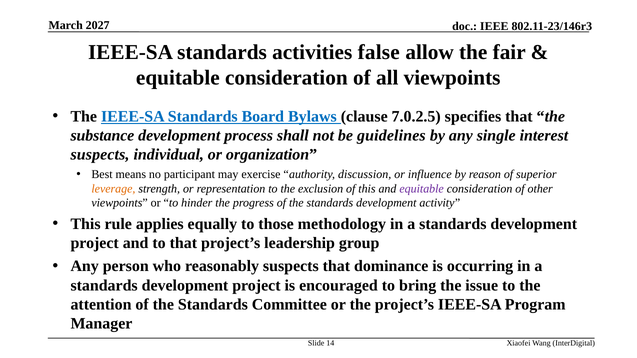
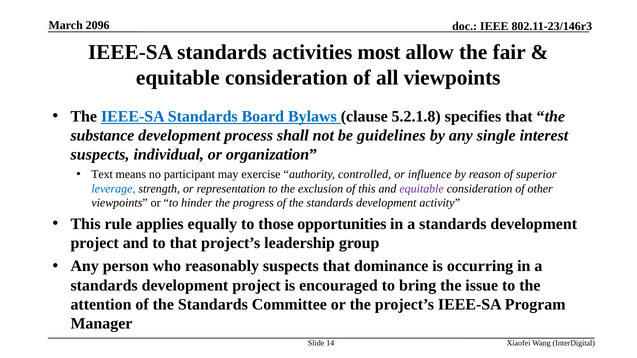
2027: 2027 -> 2096
false: false -> most
7.0.2.5: 7.0.2.5 -> 5.2.1.8
Best: Best -> Text
discussion: discussion -> controlled
leverage colour: orange -> blue
methodology: methodology -> opportunities
